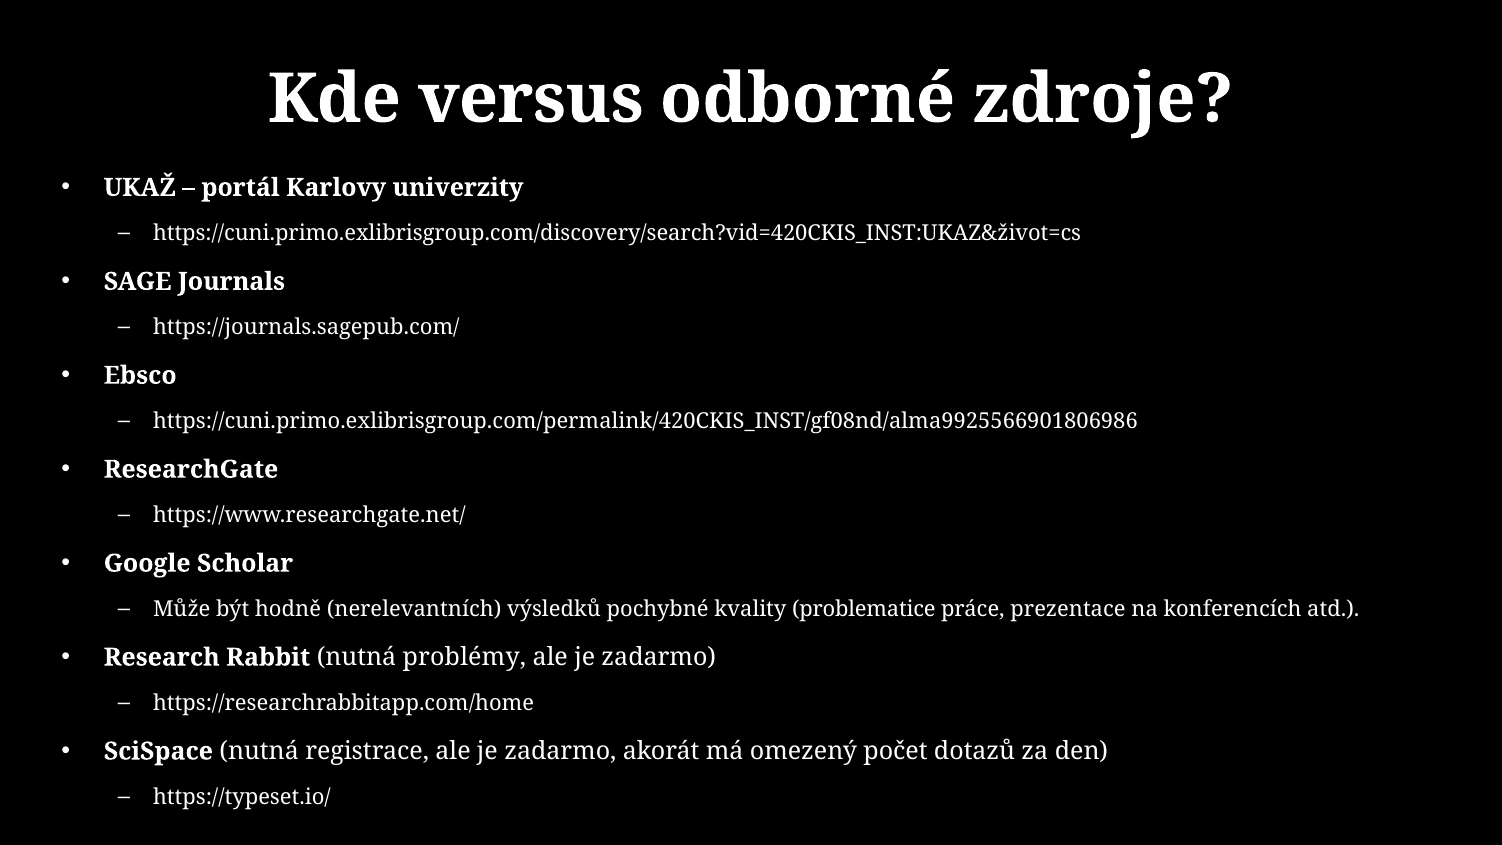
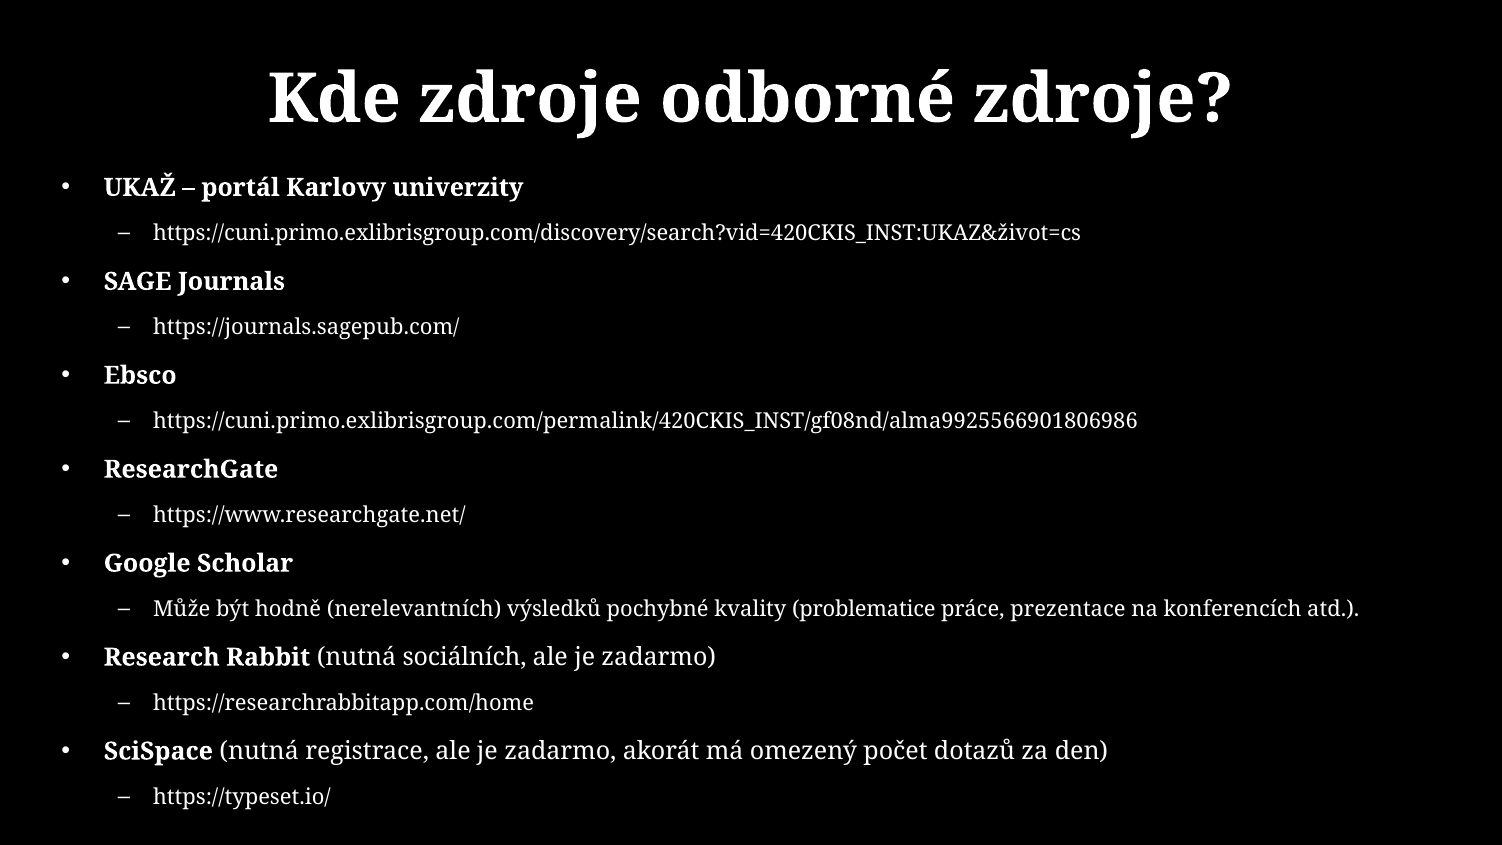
Kde versus: versus -> zdroje
problémy: problémy -> sociálních
